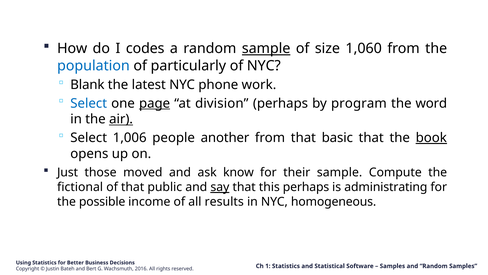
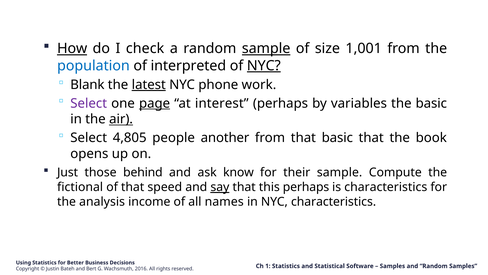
How underline: none -> present
codes: codes -> check
1,060: 1,060 -> 1,001
particularly: particularly -> interpreted
NYC at (264, 66) underline: none -> present
latest underline: none -> present
Select at (89, 103) colour: blue -> purple
division: division -> interest
program: program -> variables
the word: word -> basic
1,006: 1,006 -> 4,805
book underline: present -> none
moved: moved -> behind
public: public -> speed
is administrating: administrating -> characteristics
possible: possible -> analysis
results: results -> names
NYC homogeneous: homogeneous -> characteristics
